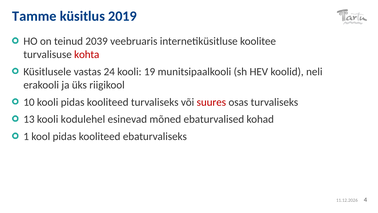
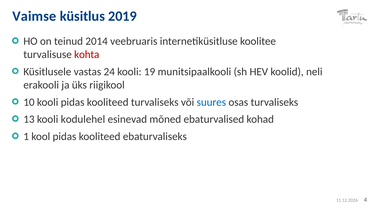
Tamme: Tamme -> Vaimse
2039: 2039 -> 2014
suures colour: red -> blue
